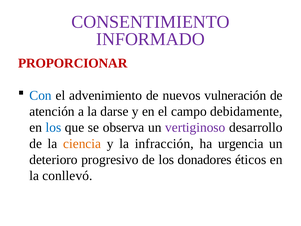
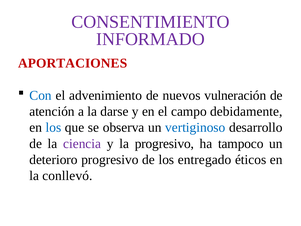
PROPORCIONAR: PROPORCIONAR -> APORTACIONES
vertiginoso colour: purple -> blue
ciencia colour: orange -> purple
la infracción: infracción -> progresivo
urgencia: urgencia -> tampoco
donadores: donadores -> entregado
